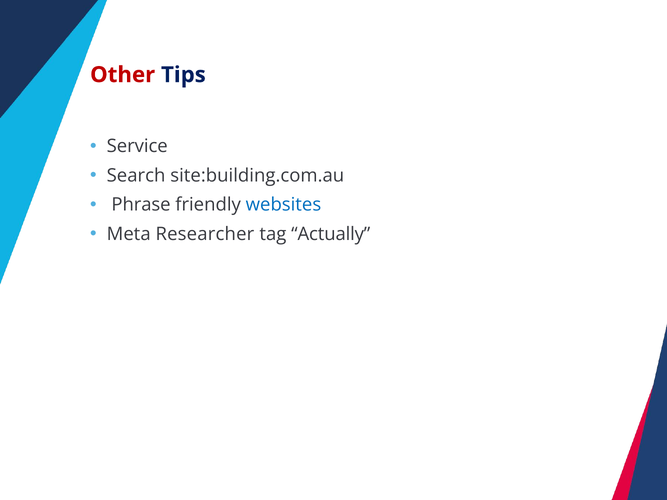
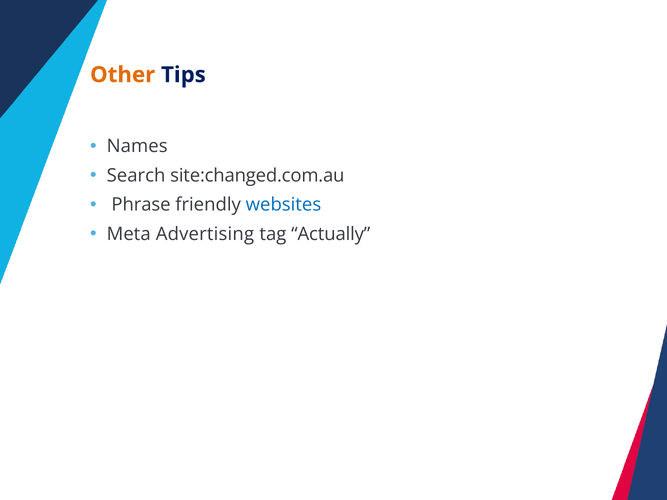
Other colour: red -> orange
Service: Service -> Names
site:building.com.au: site:building.com.au -> site:changed.com.au
Researcher: Researcher -> Advertising
